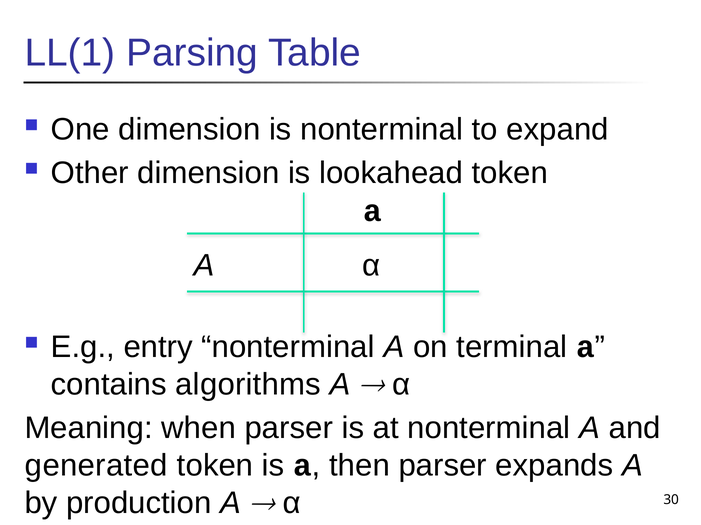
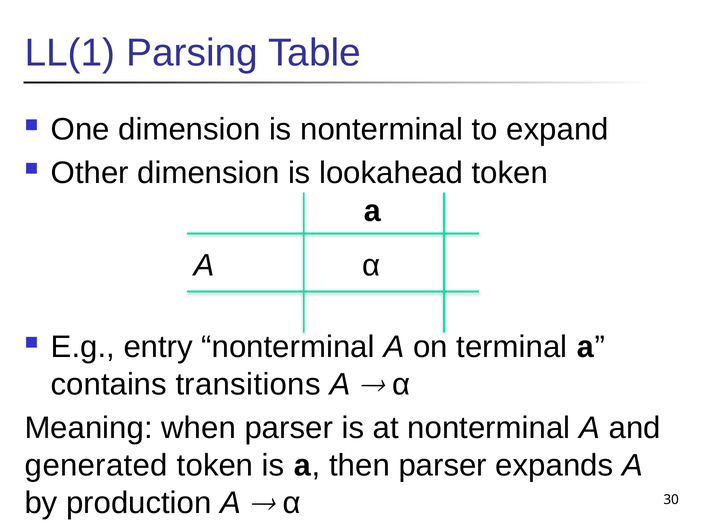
algorithms: algorithms -> transitions
